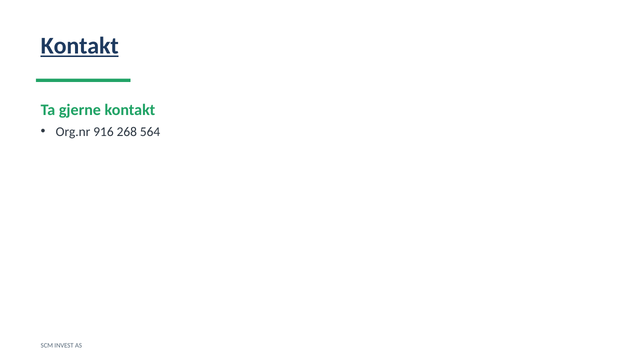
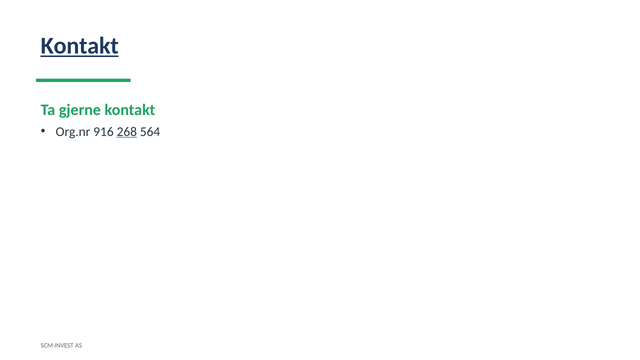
268 underline: none -> present
